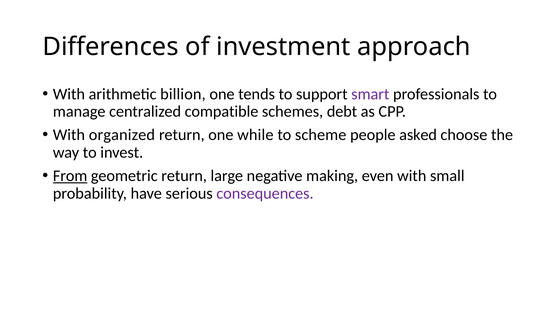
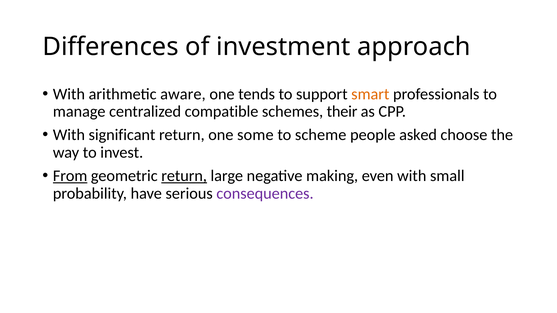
billion: billion -> aware
smart colour: purple -> orange
debt: debt -> their
organized: organized -> significant
while: while -> some
return at (184, 176) underline: none -> present
